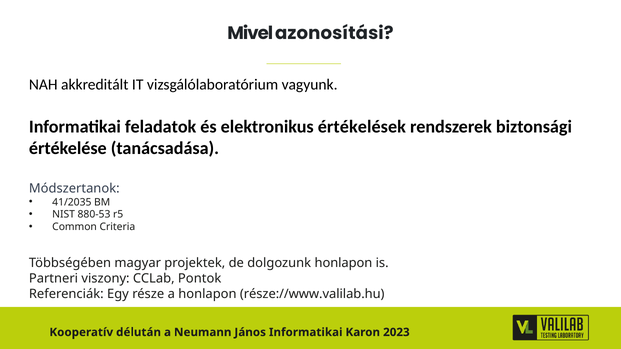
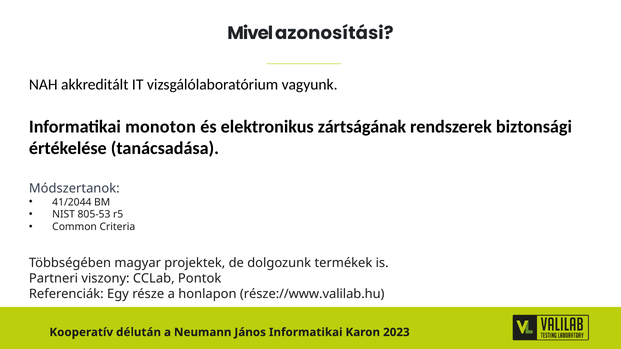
feladatok: feladatok -> monoton
értékelések: értékelések -> zártságának
41/2035: 41/2035 -> 41/2044
880-53: 880-53 -> 805-53
dolgozunk honlapon: honlapon -> termékek
